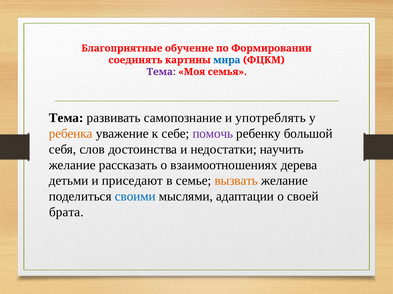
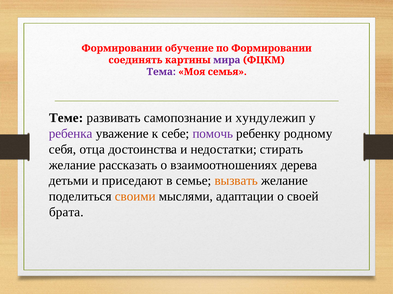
Благоприятные at (122, 48): Благоприятные -> Формировании
мира colour: blue -> purple
Тема at (66, 118): Тема -> Теме
употреблять: употреблять -> хундулежип
ребенка colour: orange -> purple
большой: большой -> родному
слов: слов -> отца
научить: научить -> стирать
своими colour: blue -> orange
